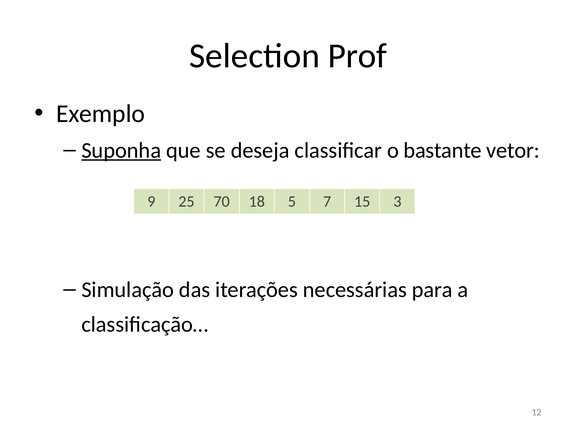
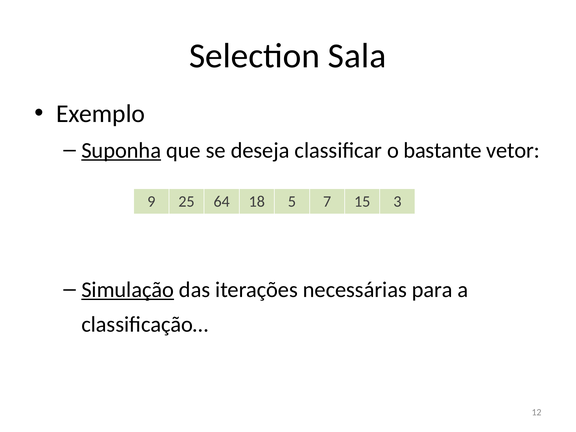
Prof: Prof -> Sala
70: 70 -> 64
Simulação underline: none -> present
